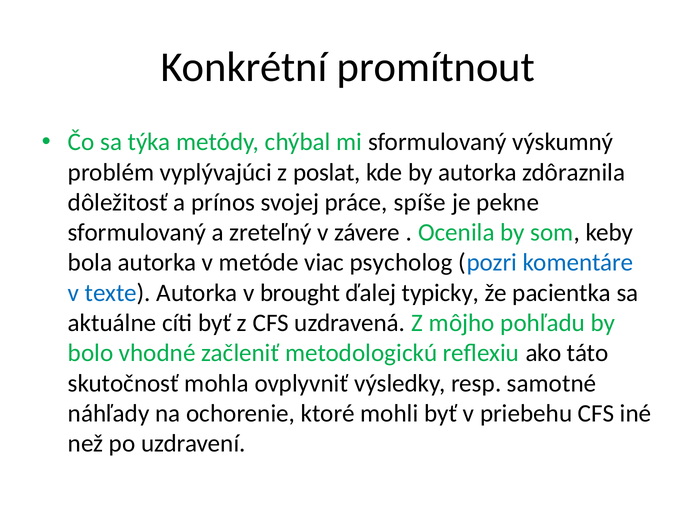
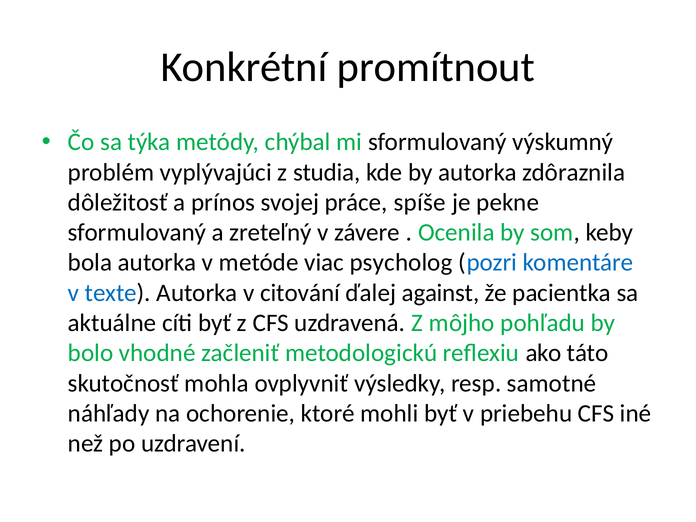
poslat: poslat -> studia
brought: brought -> citování
typicky: typicky -> against
